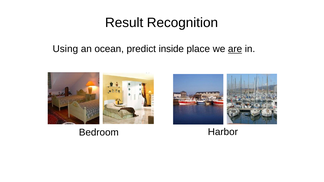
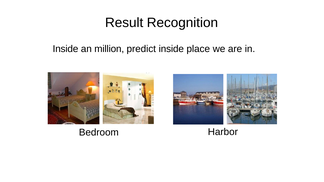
Using at (65, 49): Using -> Inside
ocean: ocean -> million
are underline: present -> none
